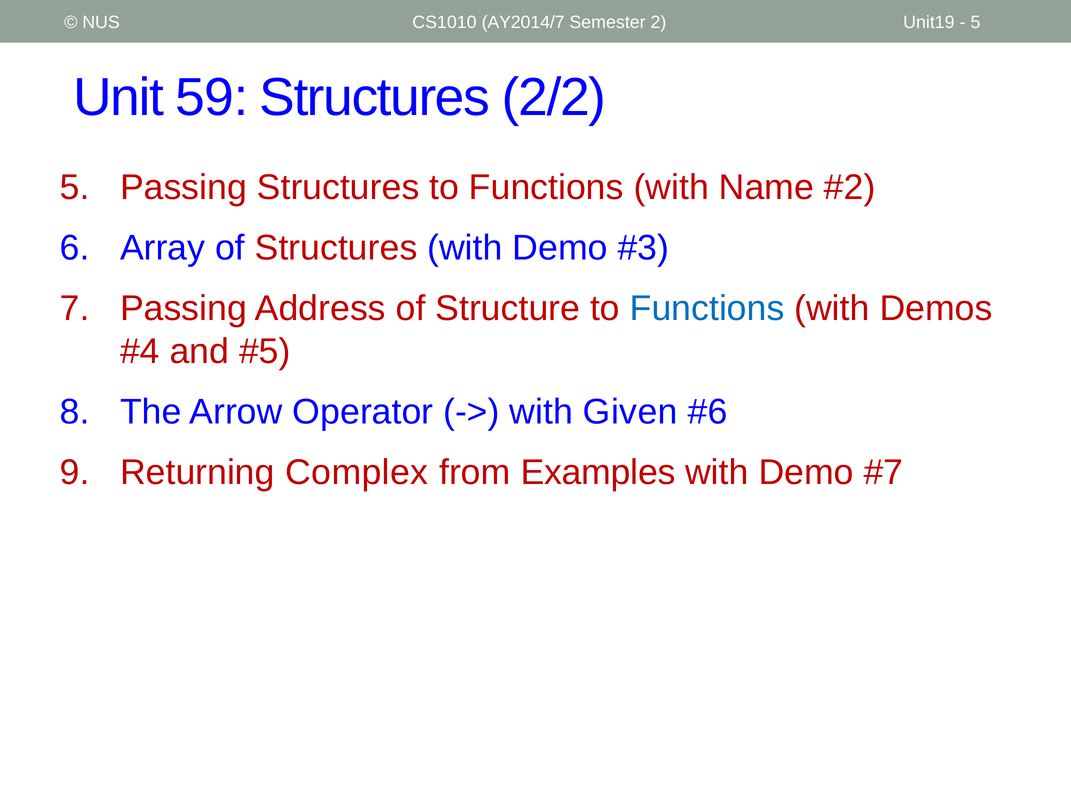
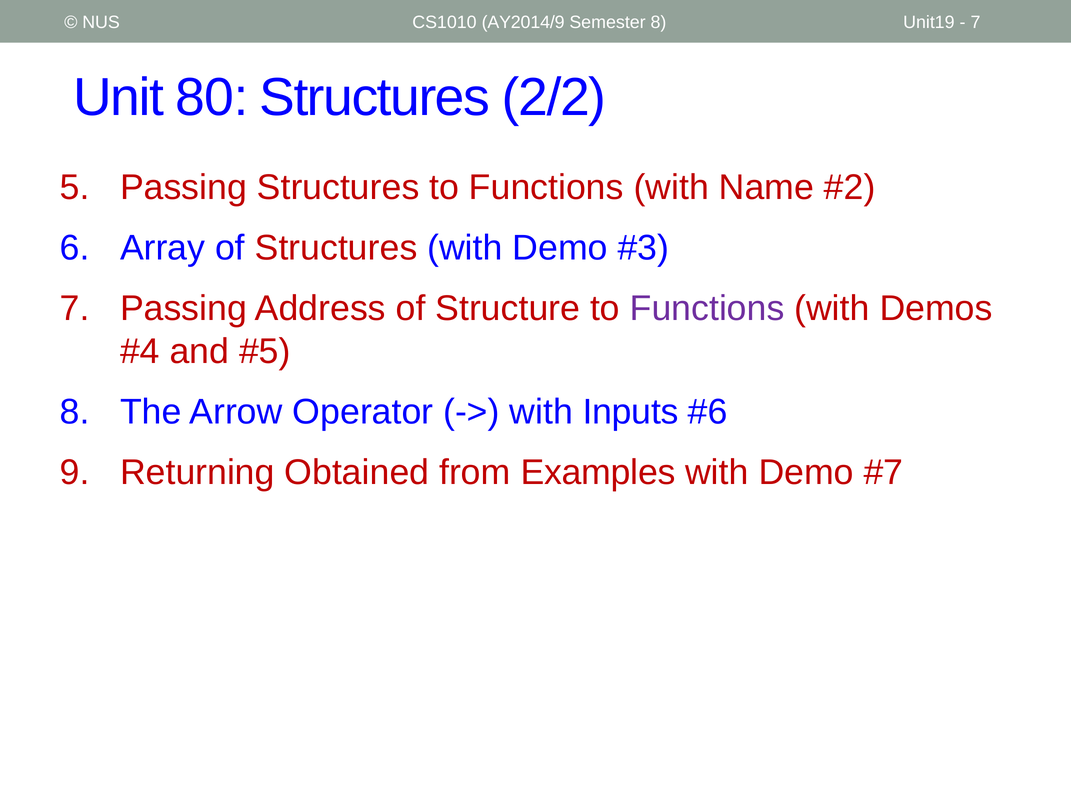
AY2014/7: AY2014/7 -> AY2014/9
Semester 2: 2 -> 8
5 at (975, 23): 5 -> 7
59: 59 -> 80
Functions at (707, 309) colour: blue -> purple
Given: Given -> Inputs
Complex: Complex -> Obtained
